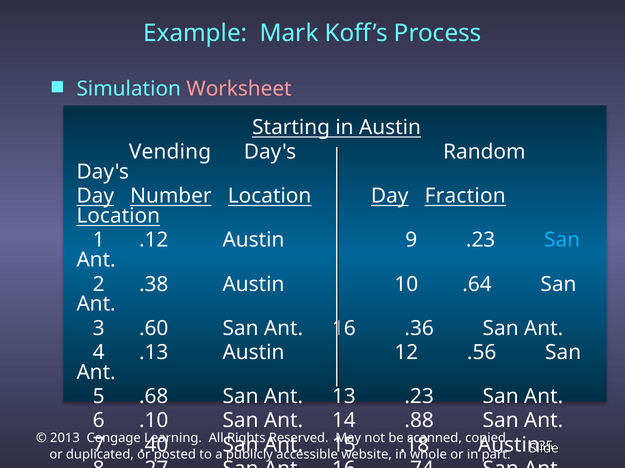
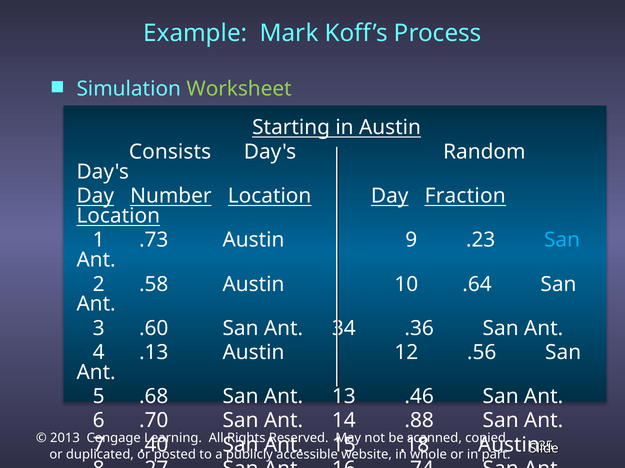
Worksheet colour: pink -> light green
Vending: Vending -> Consists
.12: .12 -> .73
.38: .38 -> .58
.60 San Ant 16: 16 -> 34
13 .23: .23 -> .46
.10: .10 -> .70
